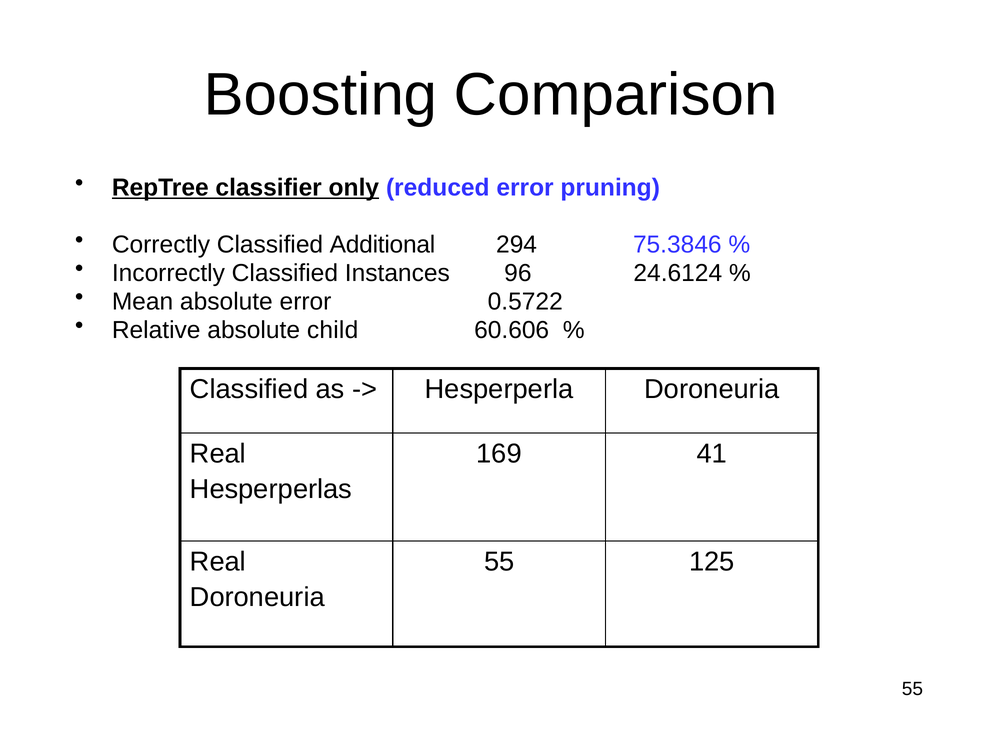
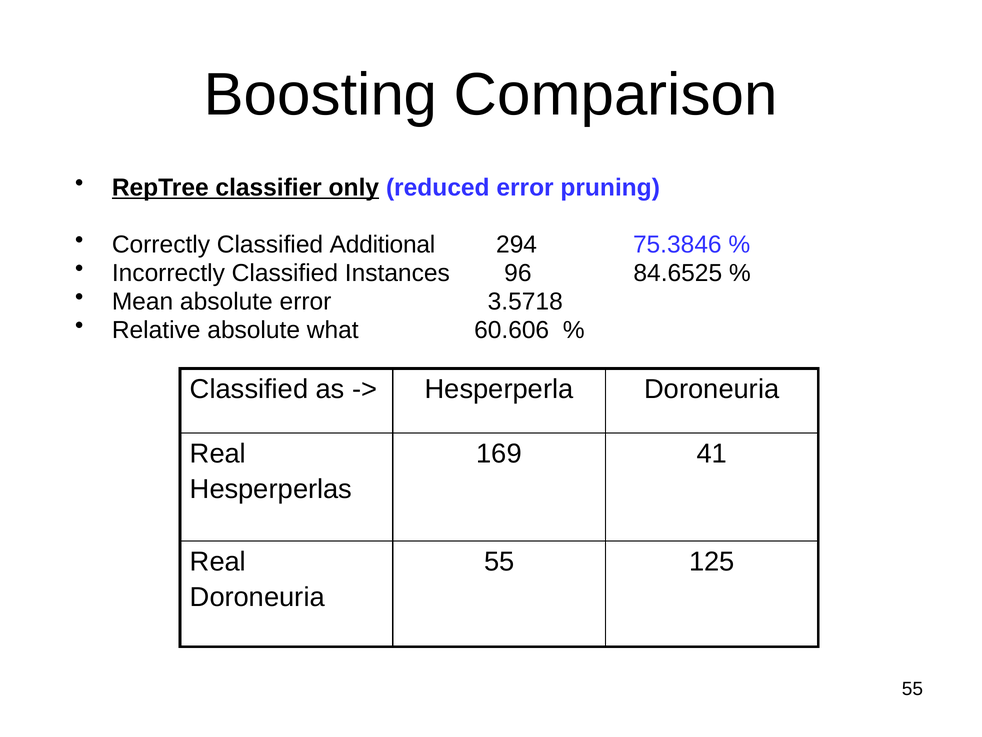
24.6124: 24.6124 -> 84.6525
0.5722: 0.5722 -> 3.5718
child: child -> what
